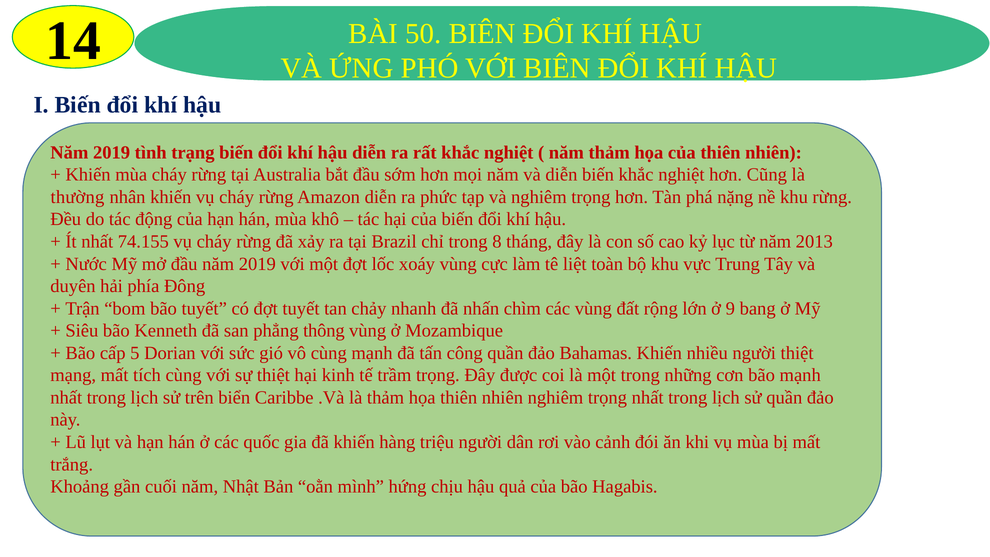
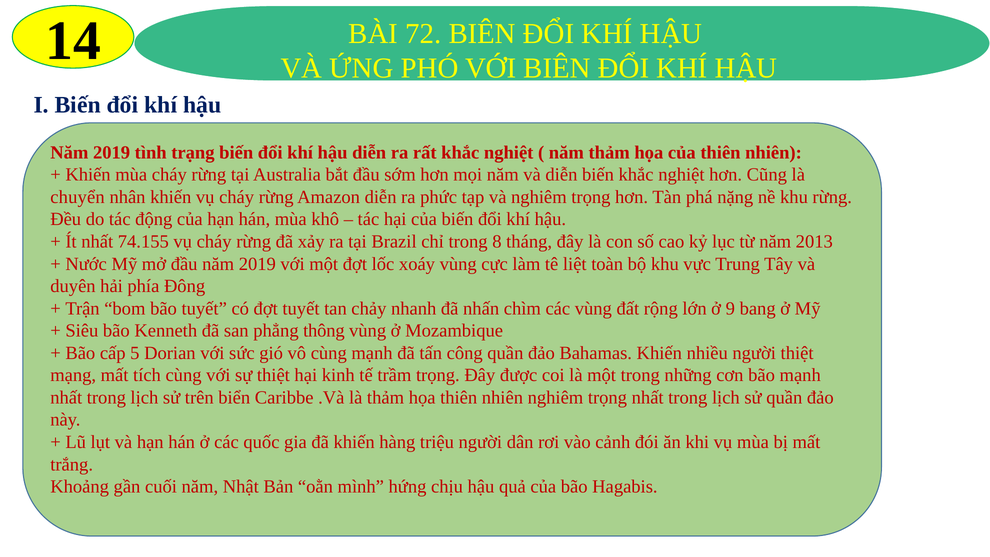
50: 50 -> 72
thường: thường -> chuyển
